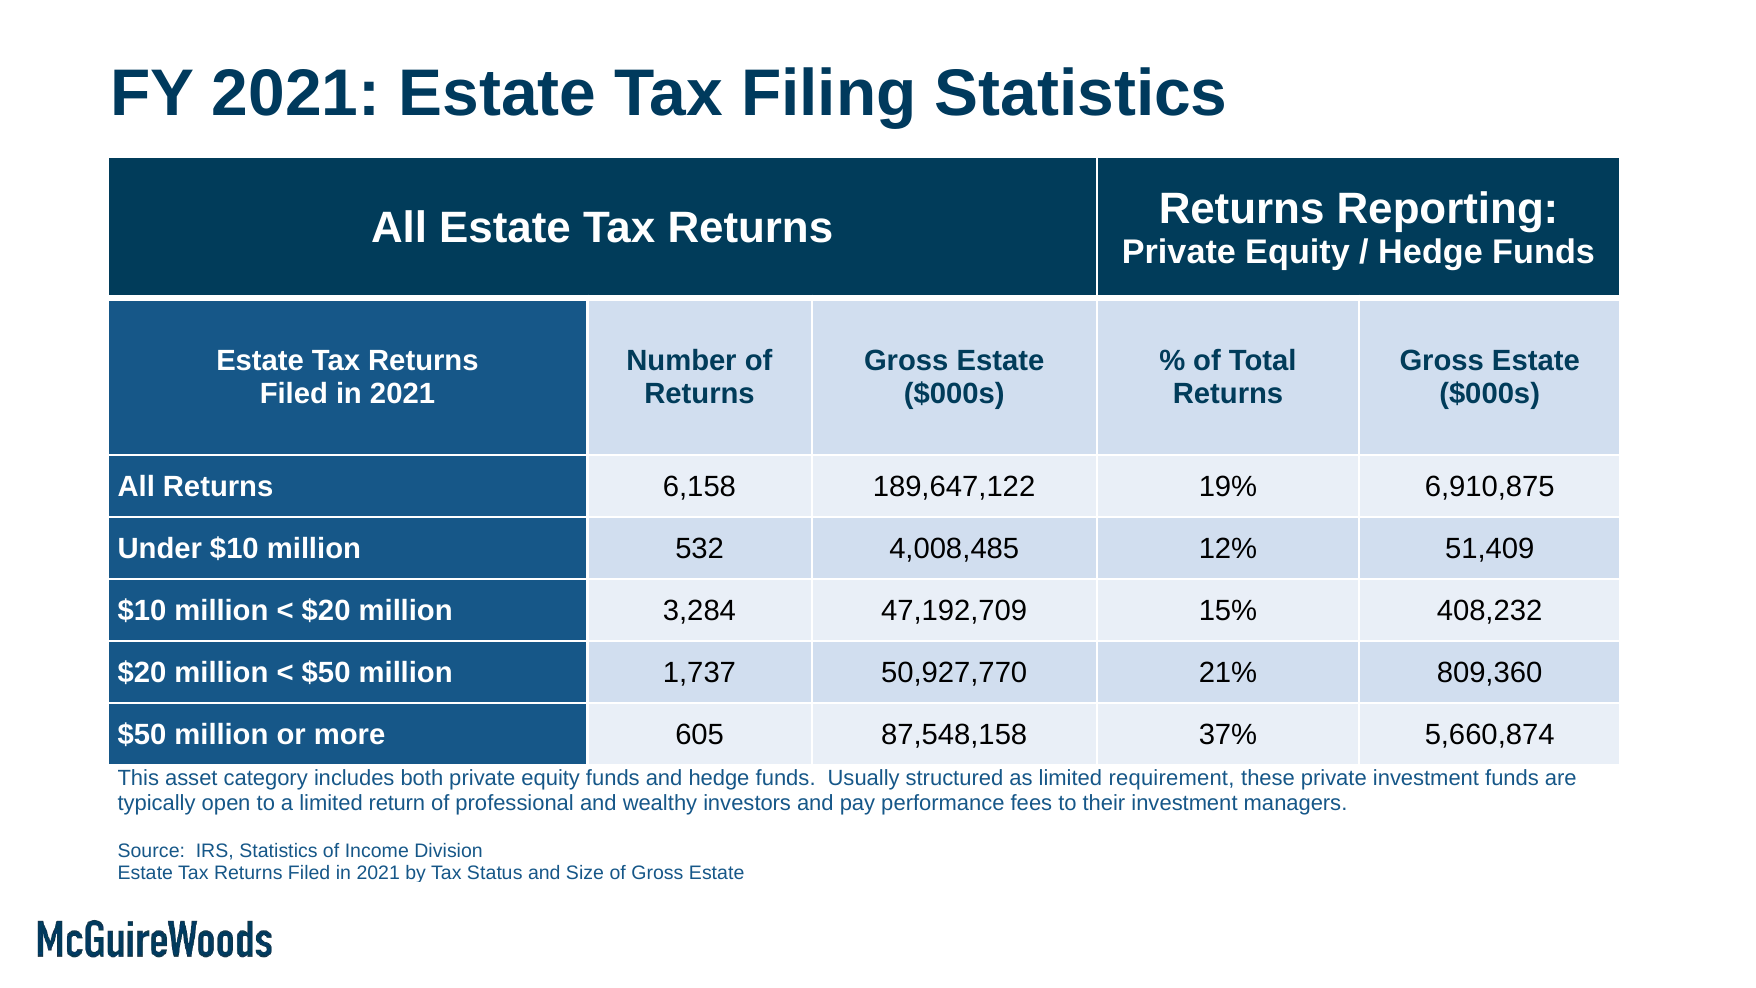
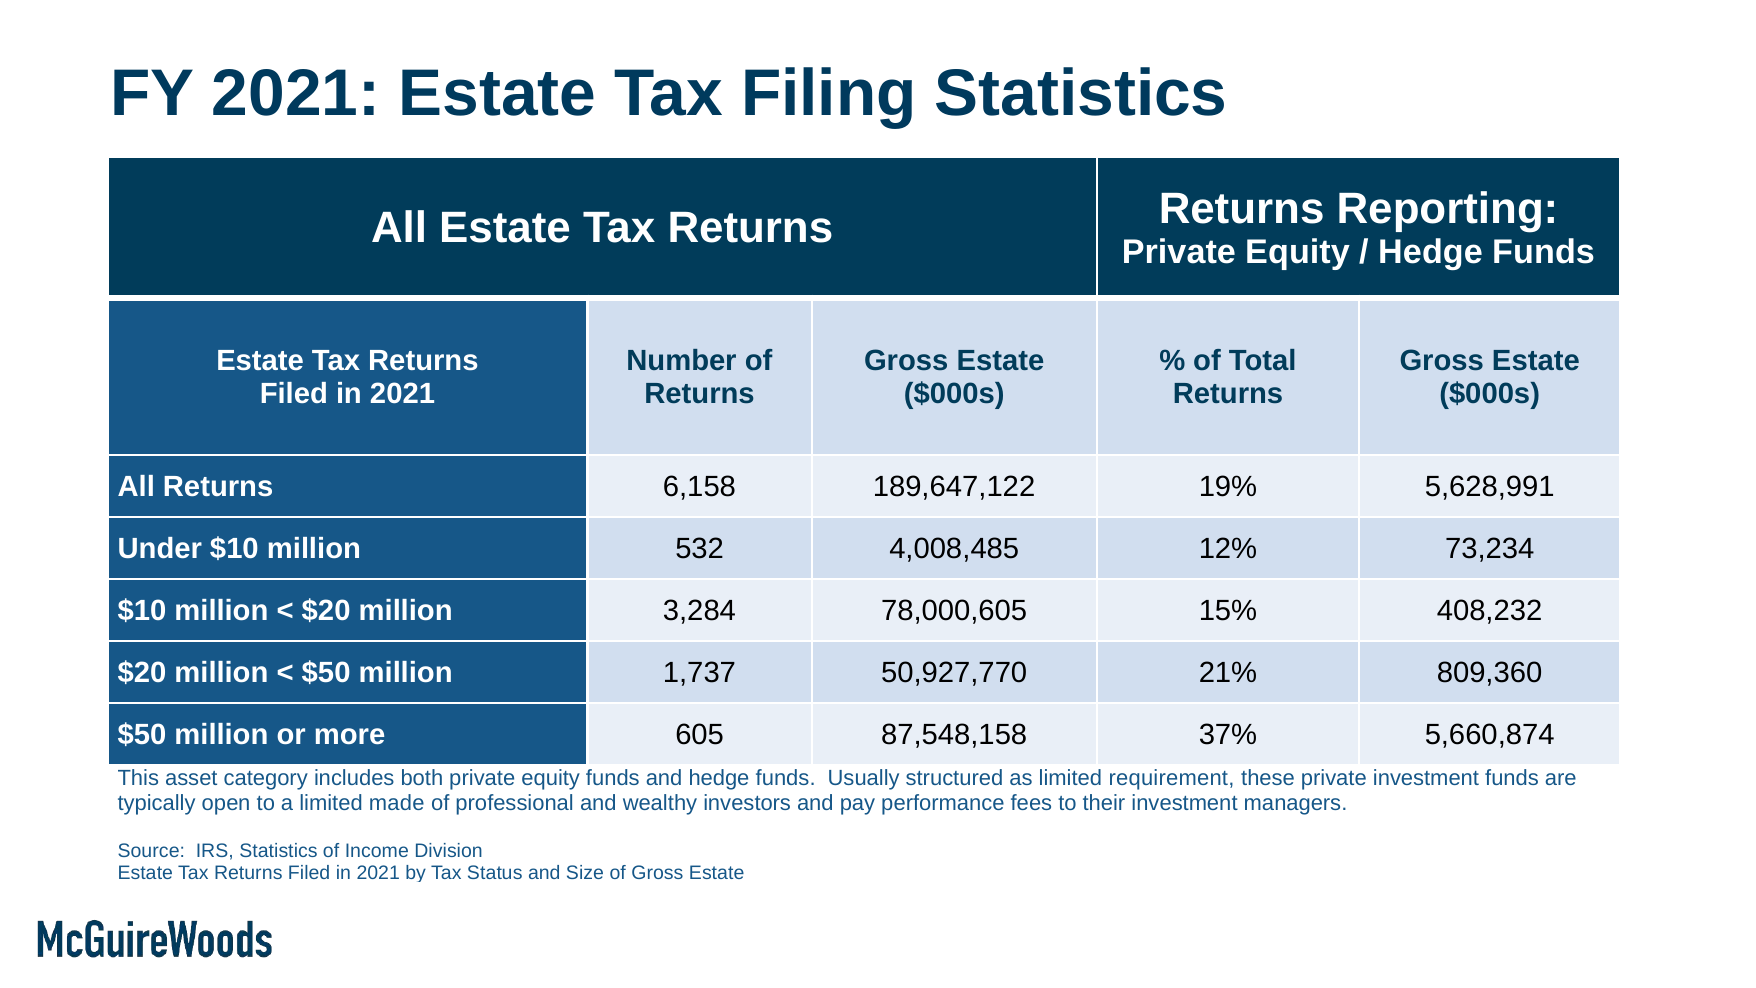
6,910,875: 6,910,875 -> 5,628,991
51,409: 51,409 -> 73,234
47,192,709: 47,192,709 -> 78,000,605
return: return -> made
